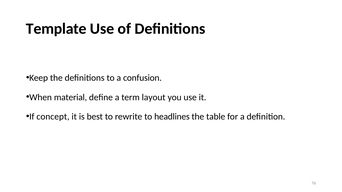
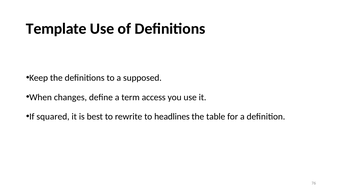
confusion: confusion -> supposed
material: material -> changes
layout: layout -> access
concept: concept -> squared
